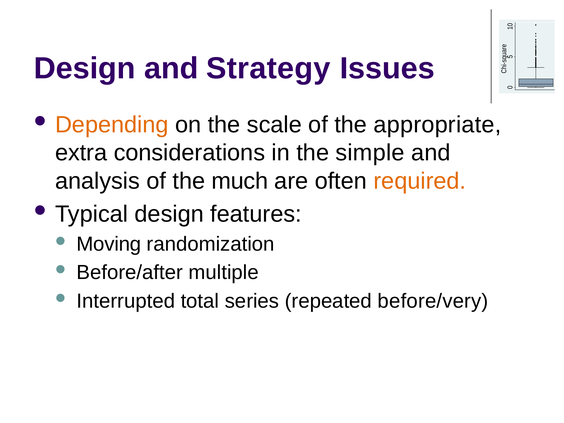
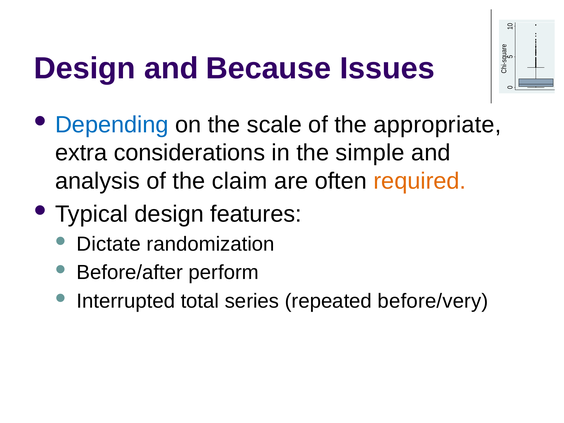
Strategy: Strategy -> Because
Depending colour: orange -> blue
much: much -> claim
Moving: Moving -> Dictate
multiple: multiple -> perform
